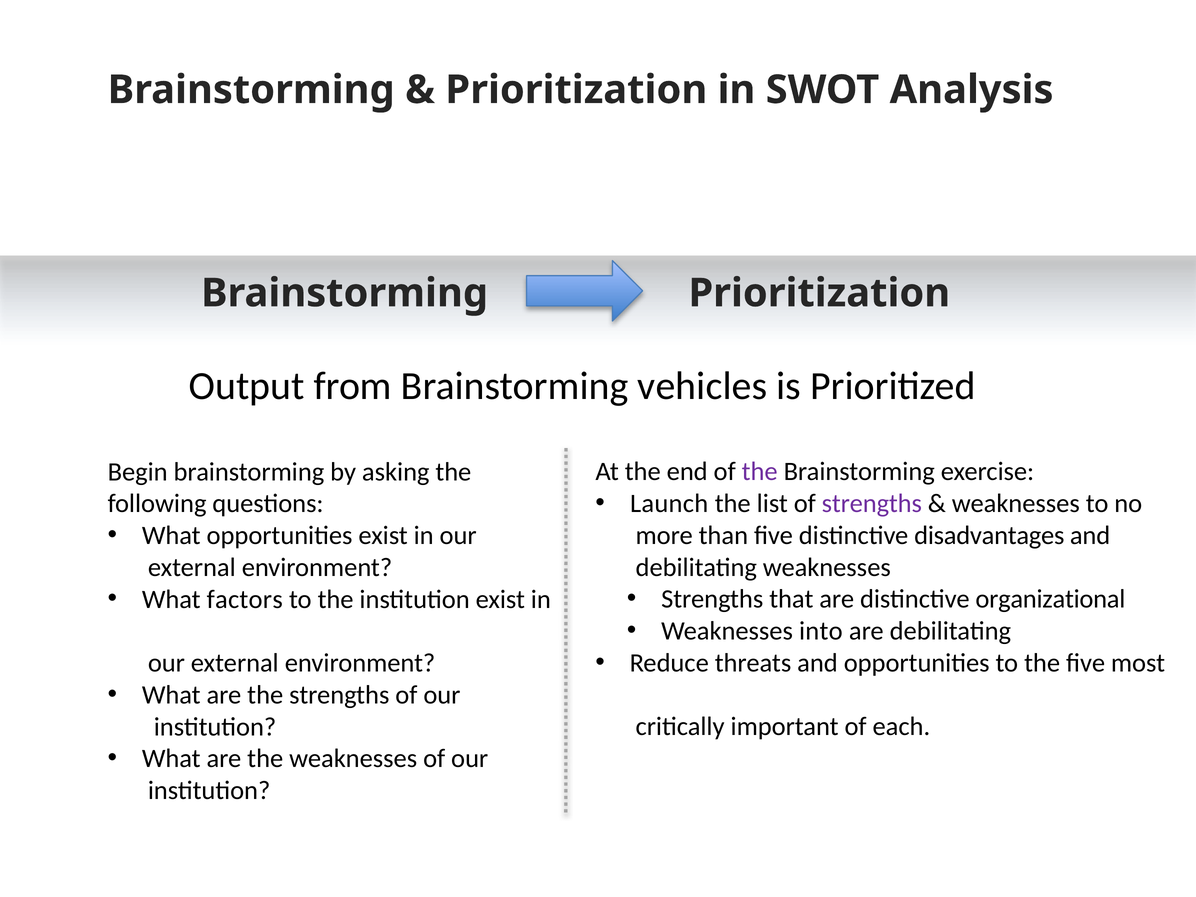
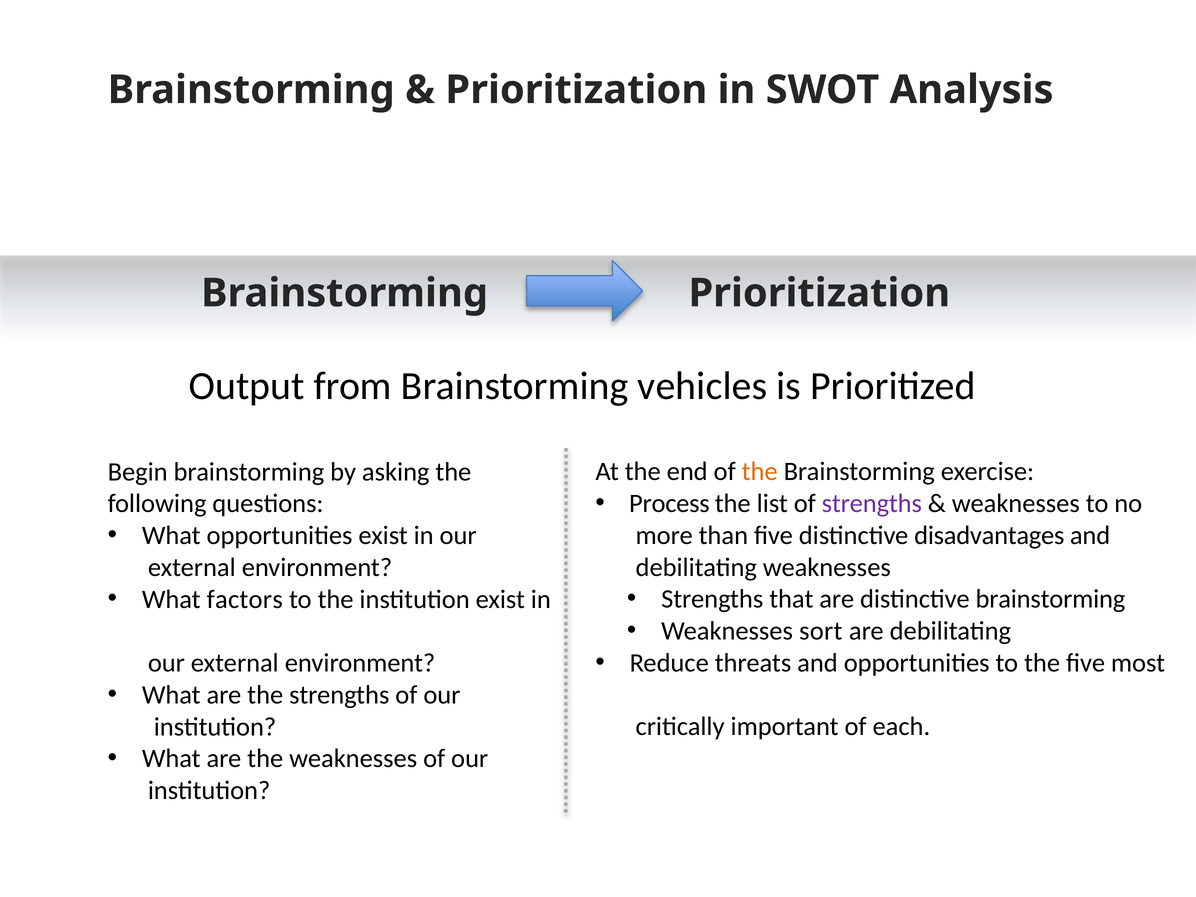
the at (760, 472) colour: purple -> orange
Launch: Launch -> Process
distinctive organizational: organizational -> brainstorming
into: into -> sort
